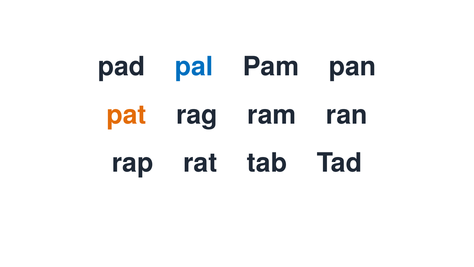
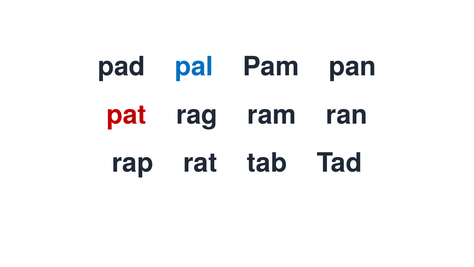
pat colour: orange -> red
